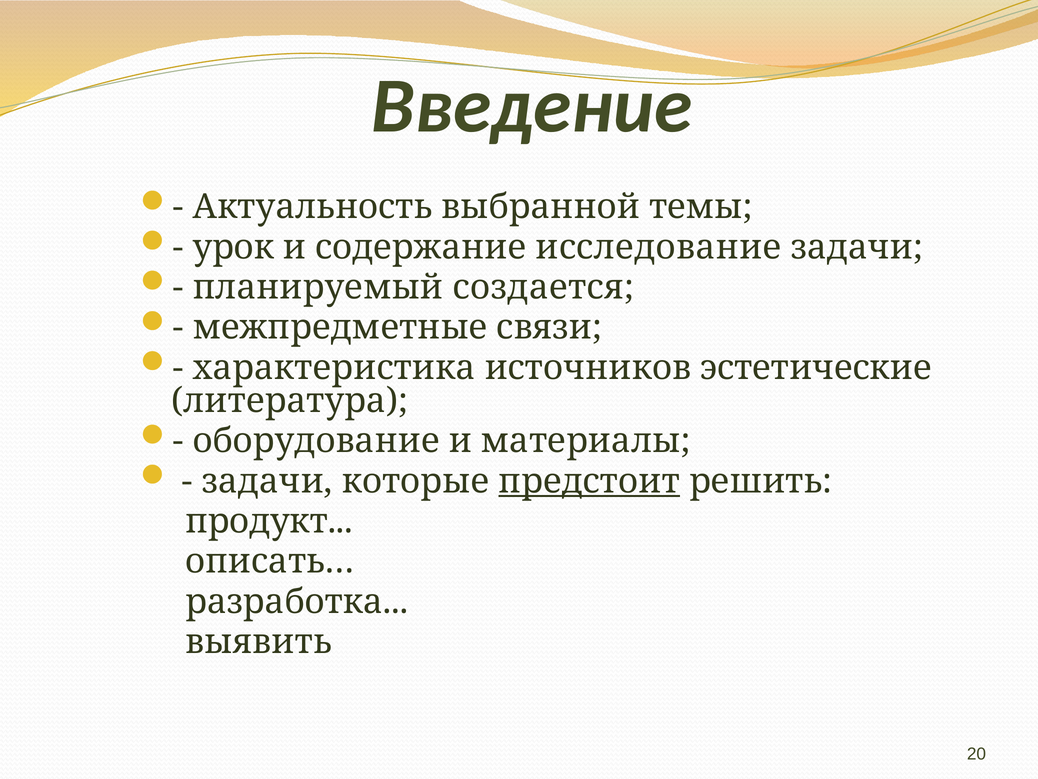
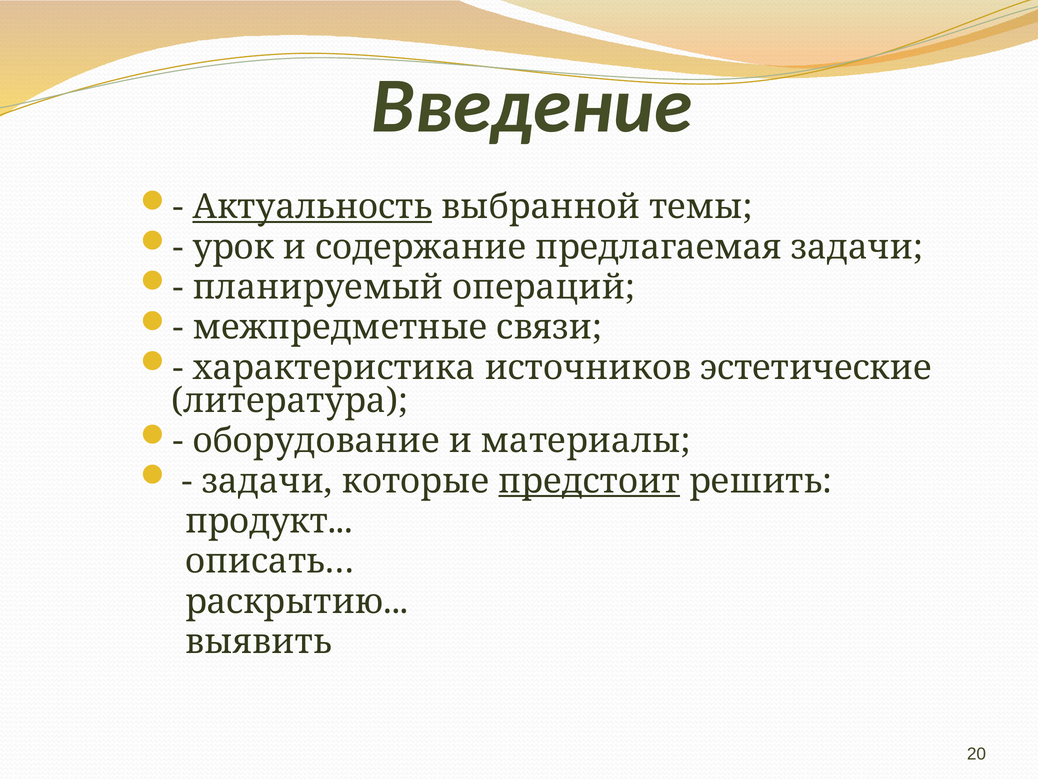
Актуальность underline: none -> present
исследование: исследование -> предлагаемая
создается: создается -> операций
разработка: разработка -> раскрытию
